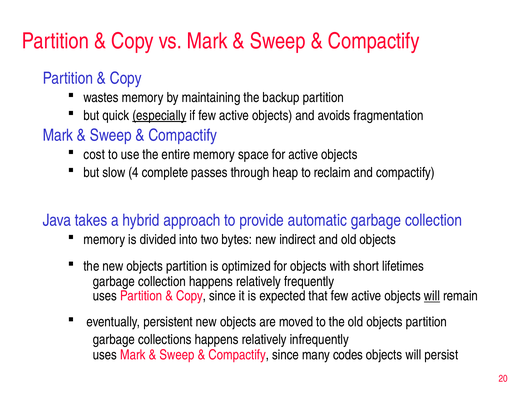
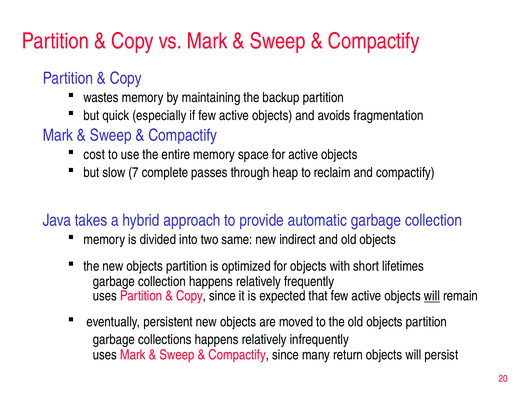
especially underline: present -> none
4: 4 -> 7
bytes: bytes -> same
codes: codes -> return
